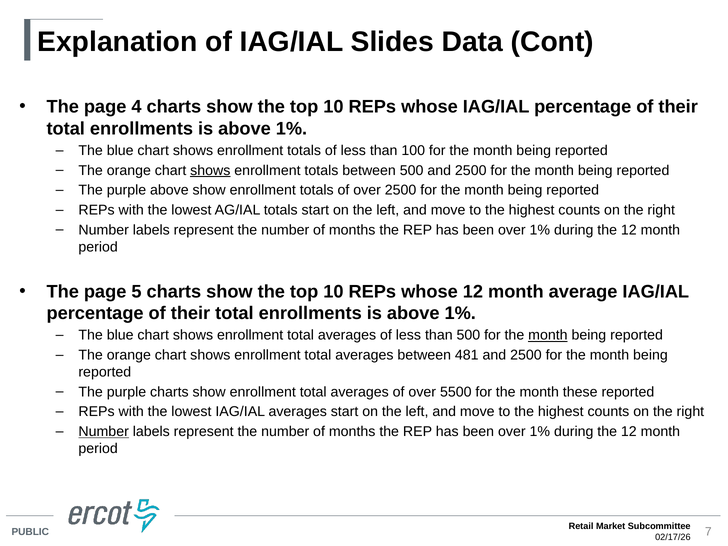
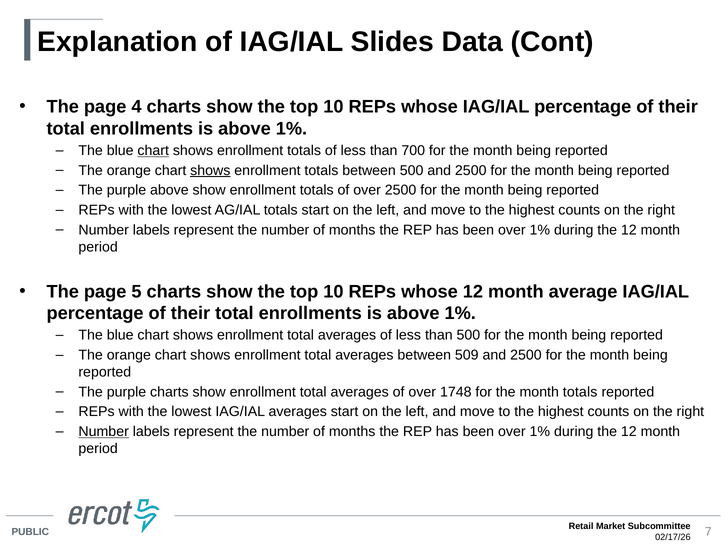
chart at (153, 151) underline: none -> present
100: 100 -> 700
month at (548, 335) underline: present -> none
481: 481 -> 509
5500: 5500 -> 1748
month these: these -> totals
